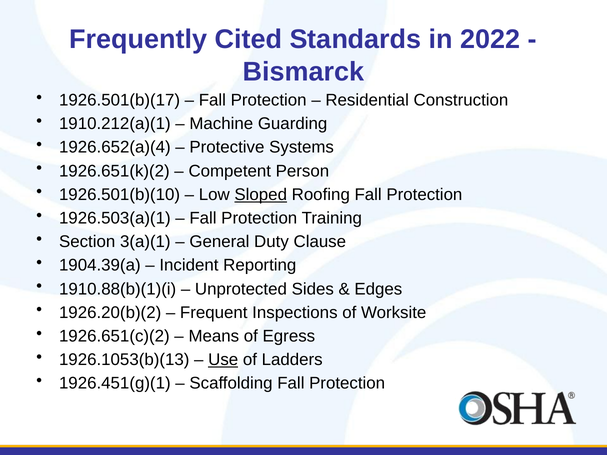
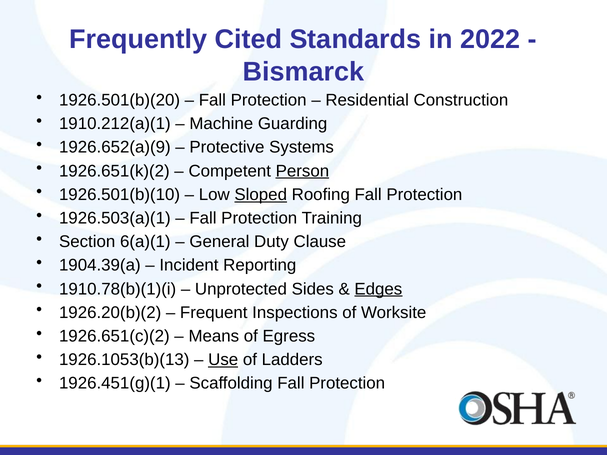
1926.501(b)(17: 1926.501(b)(17 -> 1926.501(b)(20
1926.652(a)(4: 1926.652(a)(4 -> 1926.652(a)(9
Person underline: none -> present
3(a)(1: 3(a)(1 -> 6(a)(1
1910.88(b)(1)(i: 1910.88(b)(1)(i -> 1910.78(b)(1)(i
Edges underline: none -> present
